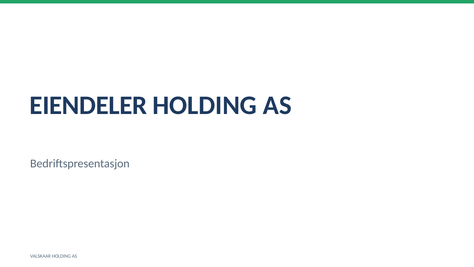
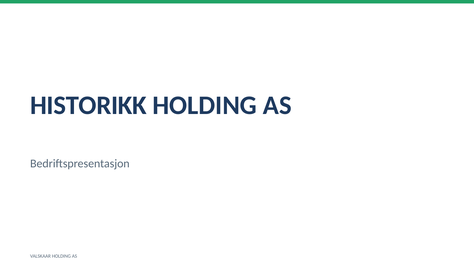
EIENDELER: EIENDELER -> HISTORIKK
